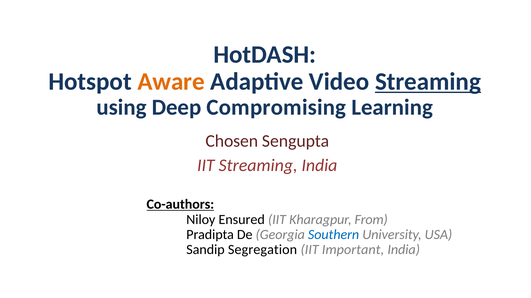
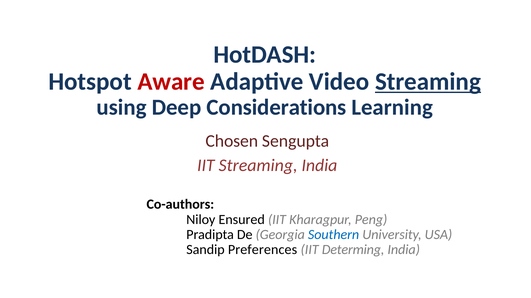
Aware colour: orange -> red
Compromising: Compromising -> Considerations
Co-authors underline: present -> none
From: From -> Peng
Segregation: Segregation -> Preferences
Important: Important -> Determing
